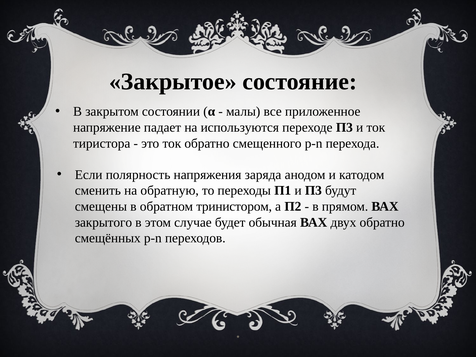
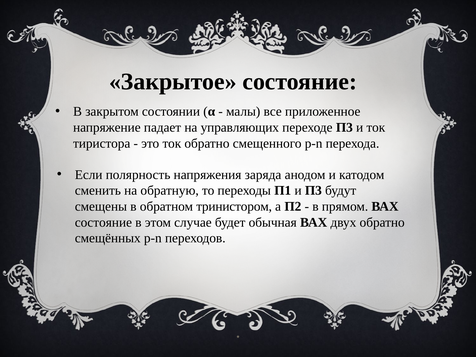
используются: используются -> управляющих
закрытого at (103, 222): закрытого -> состояние
